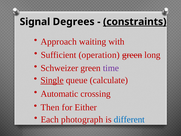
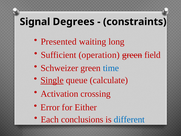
constraints underline: present -> none
Approach: Approach -> Presented
with: with -> long
long: long -> field
time colour: purple -> blue
Automatic: Automatic -> Activation
Then: Then -> Error
photograph: photograph -> conclusions
